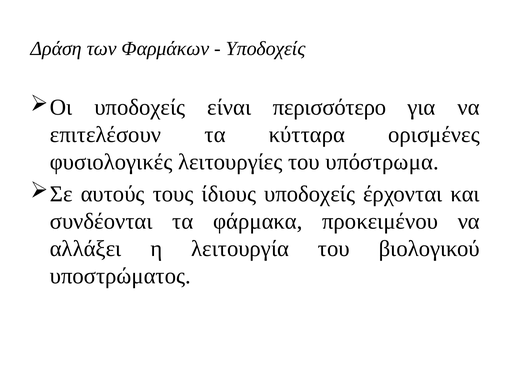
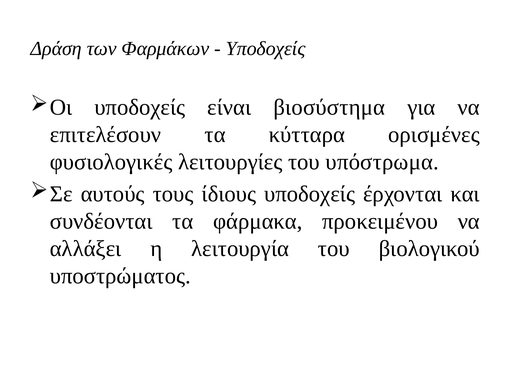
περισσότερο: περισσότερο -> βιοσύστημα
